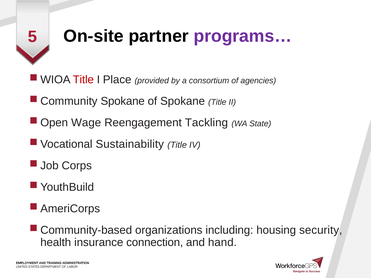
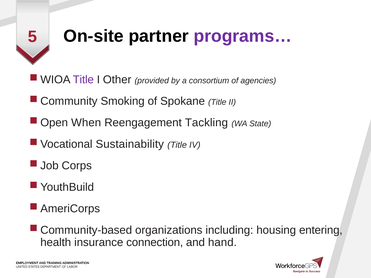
Title at (83, 80) colour: red -> purple
Place: Place -> Other
Spokane at (123, 101): Spokane -> Smoking
Wage: Wage -> When
security: security -> entering
